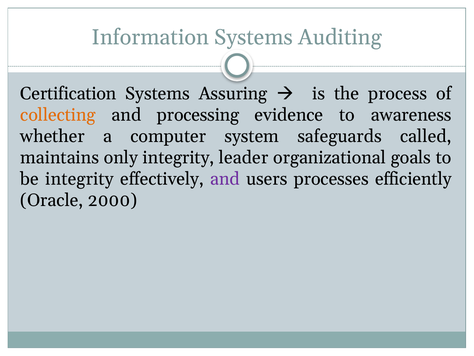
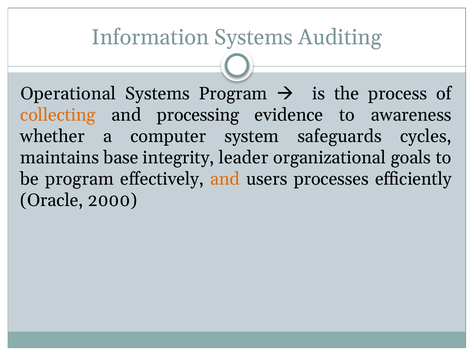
Certification: Certification -> Operational
Systems Assuring: Assuring -> Program
called: called -> cycles
only: only -> base
be integrity: integrity -> program
and at (225, 179) colour: purple -> orange
